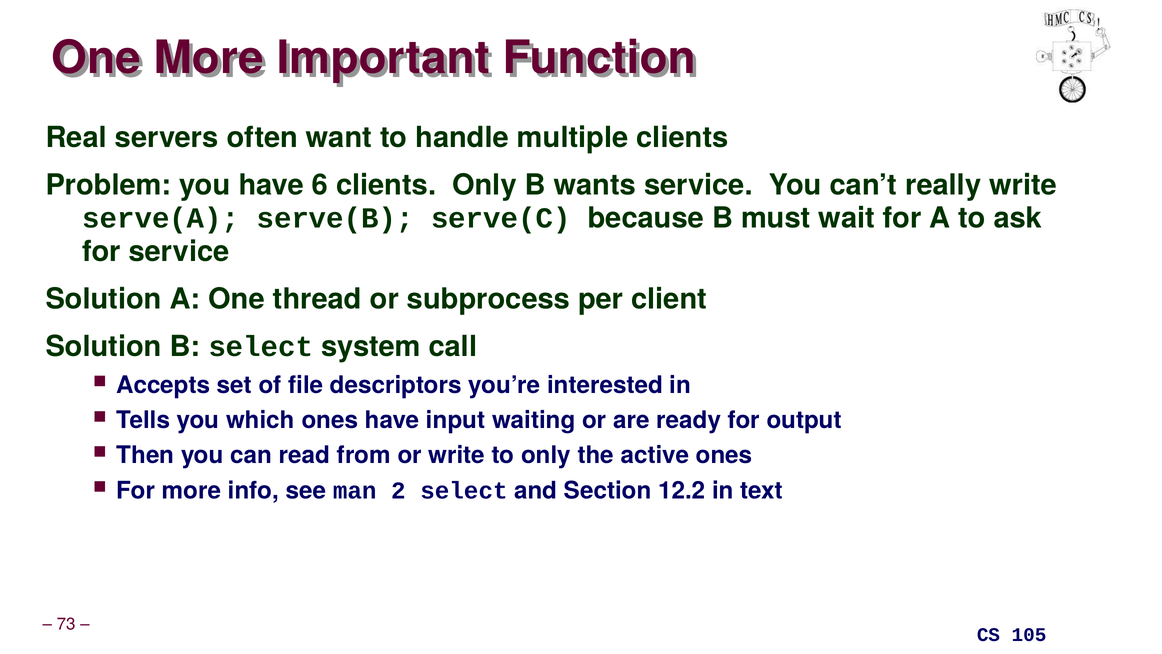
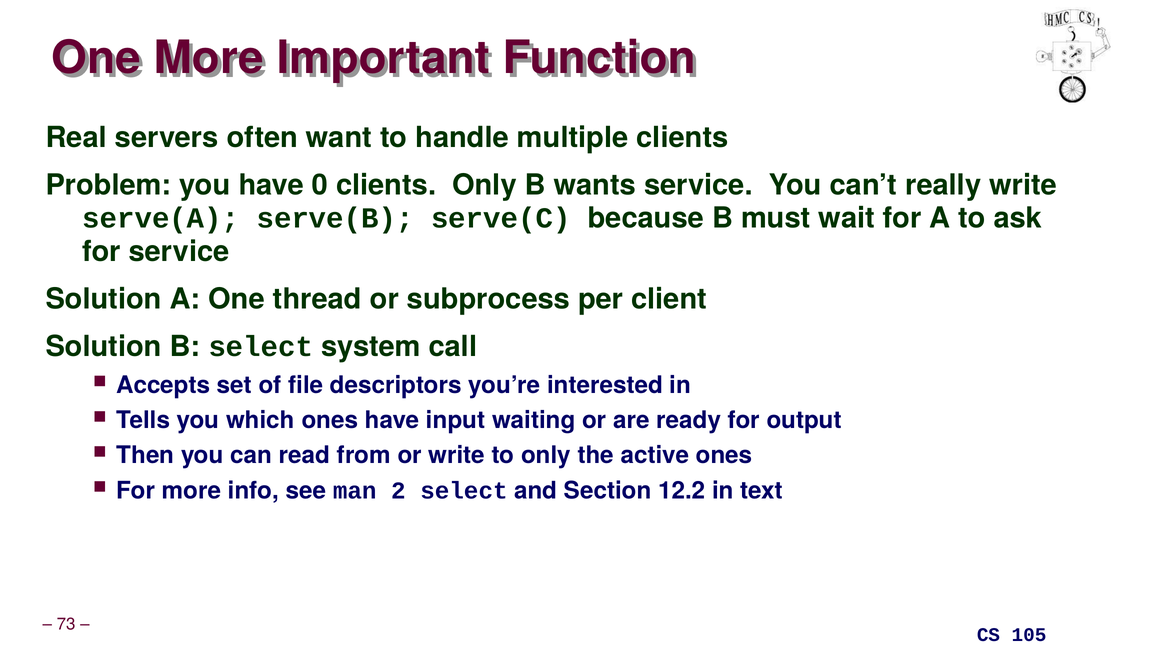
6: 6 -> 0
